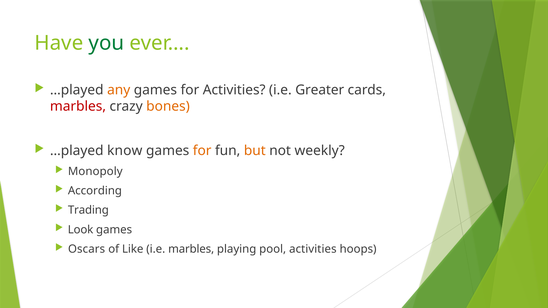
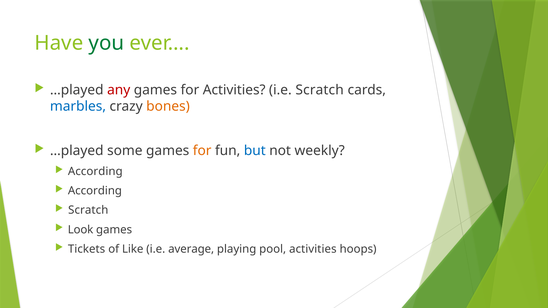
any colour: orange -> red
i.e Greater: Greater -> Scratch
marbles at (78, 107) colour: red -> blue
know: know -> some
but colour: orange -> blue
Monopoly at (95, 171): Monopoly -> According
Trading at (88, 210): Trading -> Scratch
Oscars: Oscars -> Tickets
i.e marbles: marbles -> average
